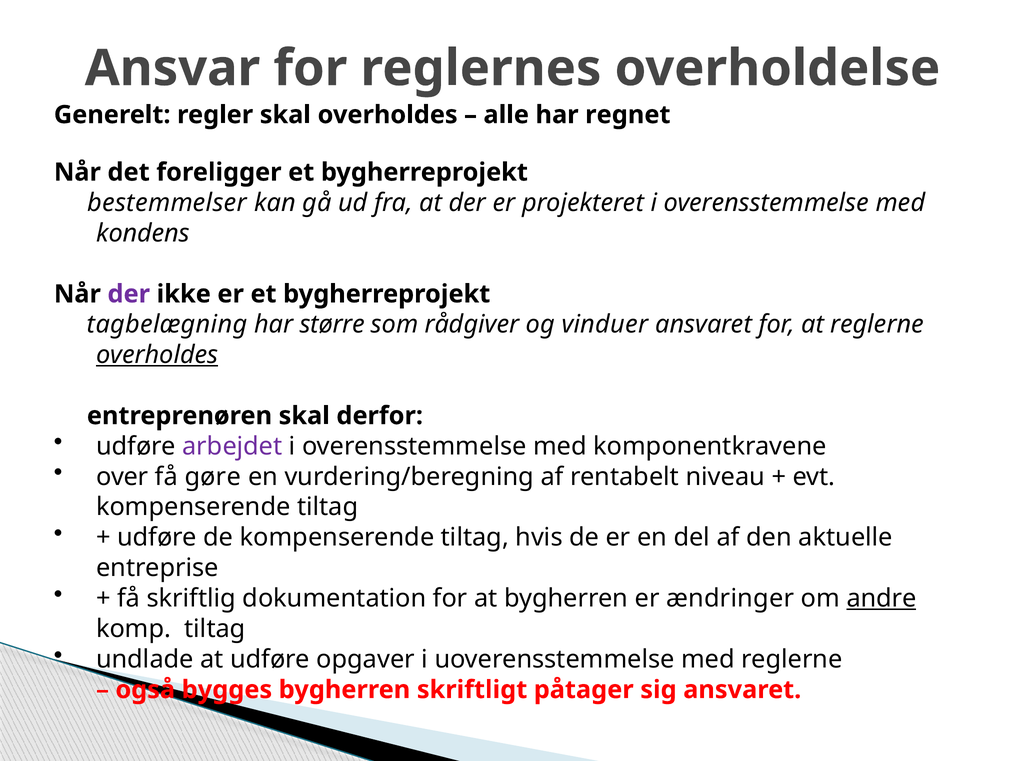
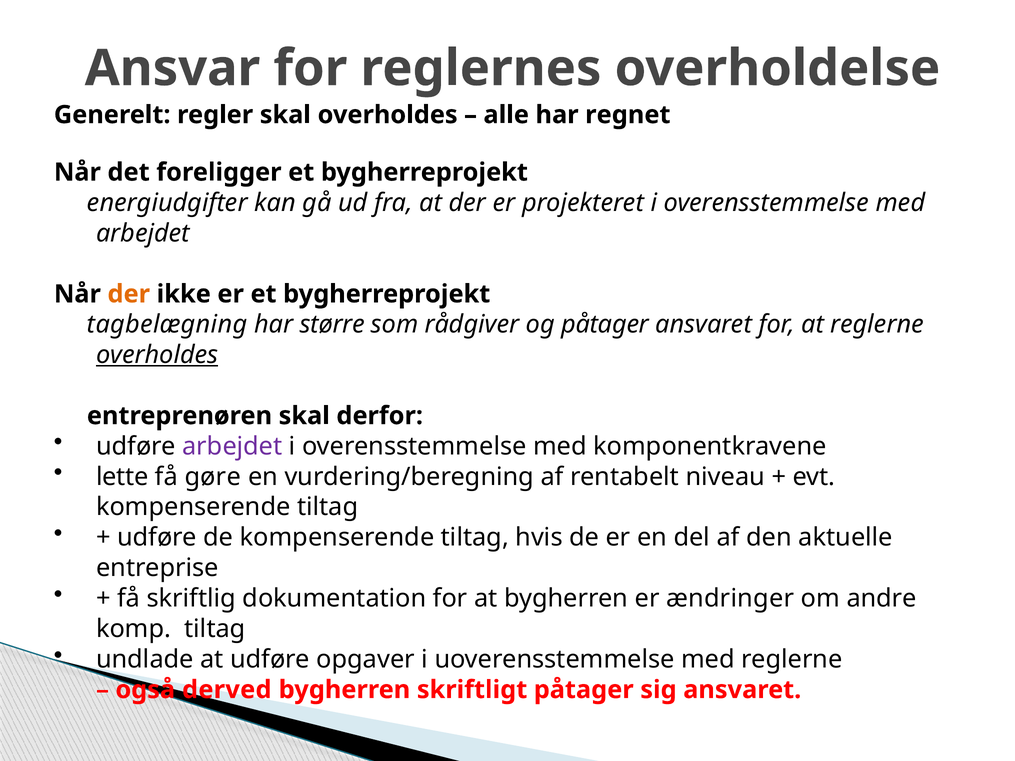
bestemmelser: bestemmelser -> energiudgifter
kondens at (143, 233): kondens -> arbejdet
der at (129, 294) colour: purple -> orange
og vinduer: vinduer -> påtager
over: over -> lette
andre underline: present -> none
bygges: bygges -> derved
